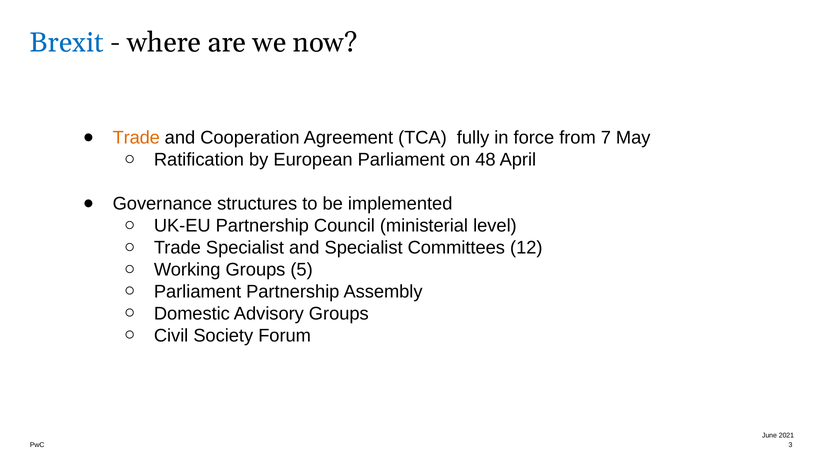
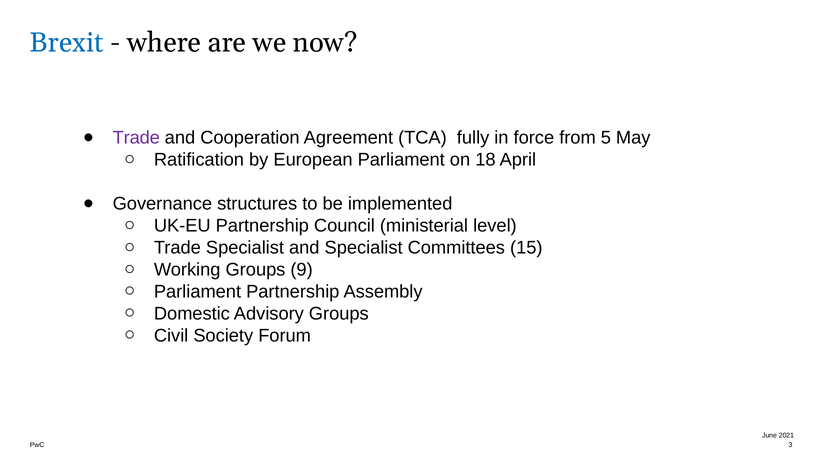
Trade at (136, 137) colour: orange -> purple
7: 7 -> 5
48: 48 -> 18
12: 12 -> 15
5: 5 -> 9
